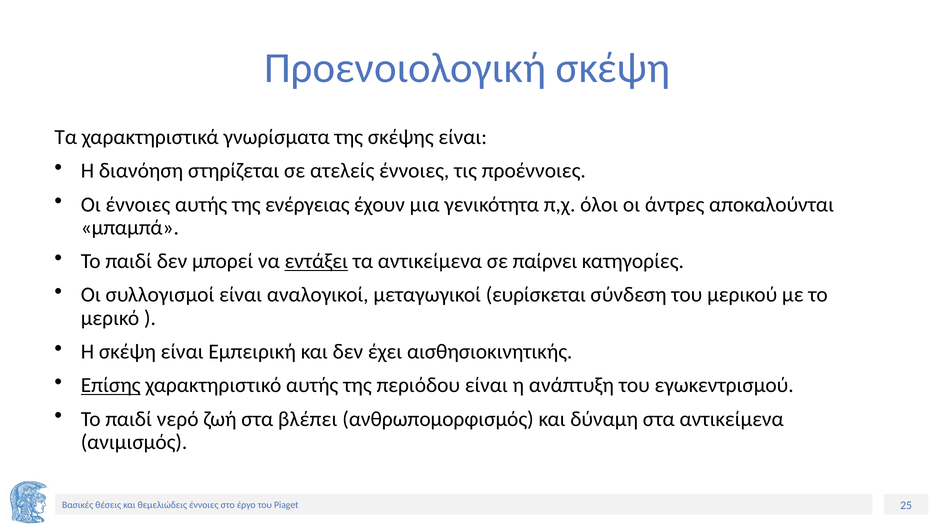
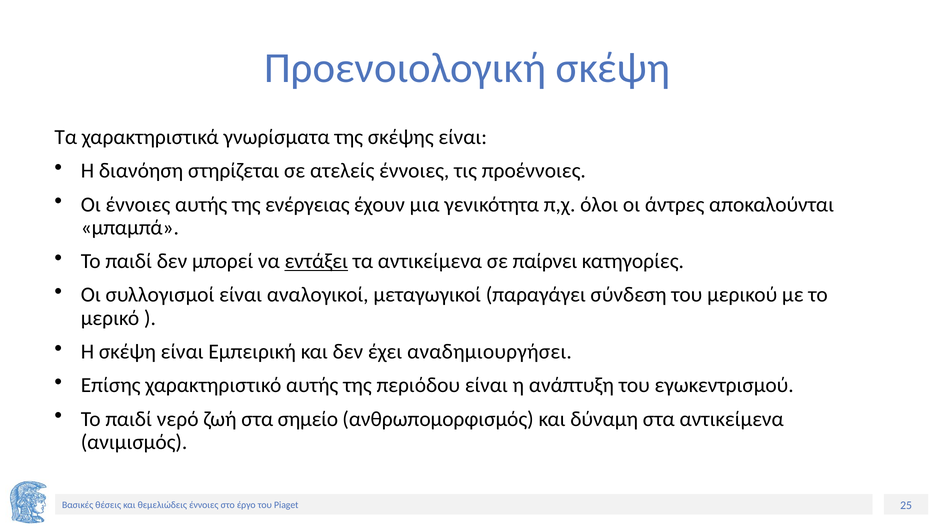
ευρίσκεται: ευρίσκεται -> παραγάγει
αισθησιοκινητικής: αισθησιοκινητικής -> αναδημιουργήσει
Επίσης underline: present -> none
βλέπει: βλέπει -> σημείο
